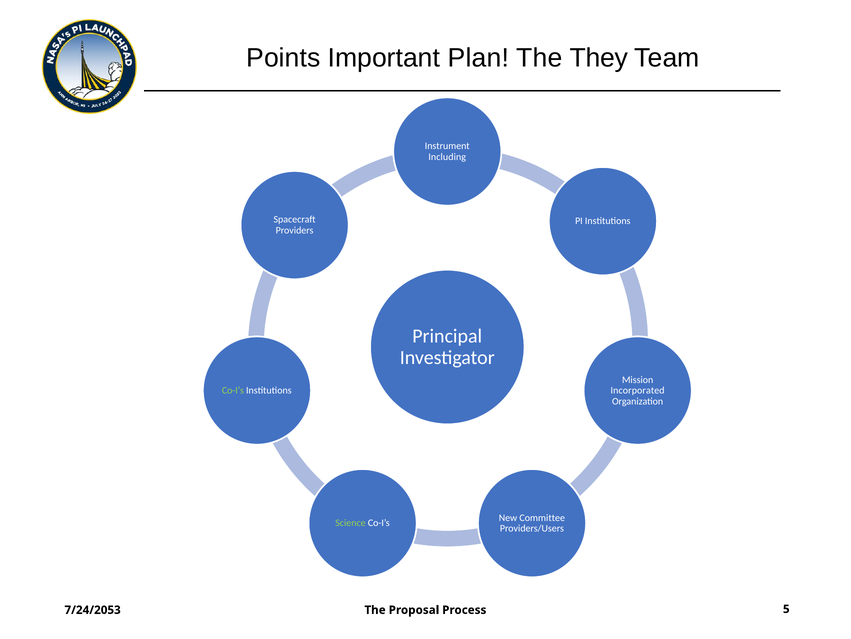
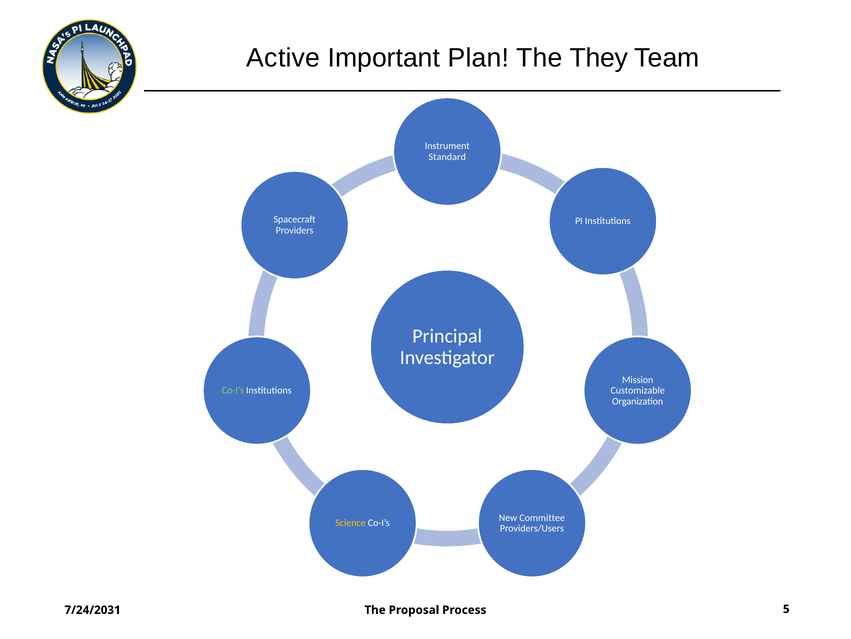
Points: Points -> Active
Including: Including -> Standard
Incorporated: Incorporated -> Customizable
Science colour: light green -> yellow
7/24/2053: 7/24/2053 -> 7/24/2031
